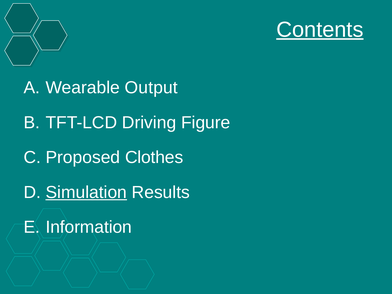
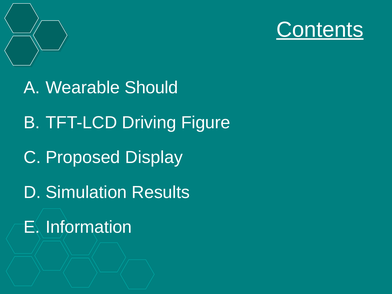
Output: Output -> Should
Clothes: Clothes -> Display
Simulation underline: present -> none
